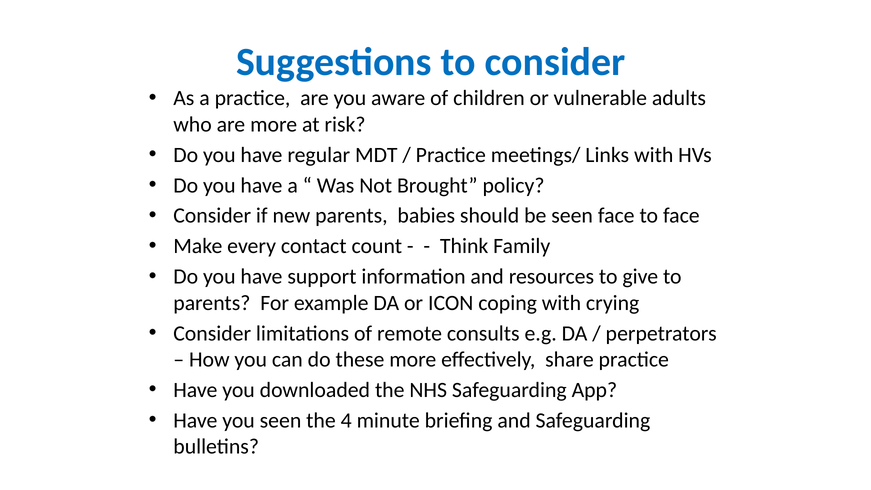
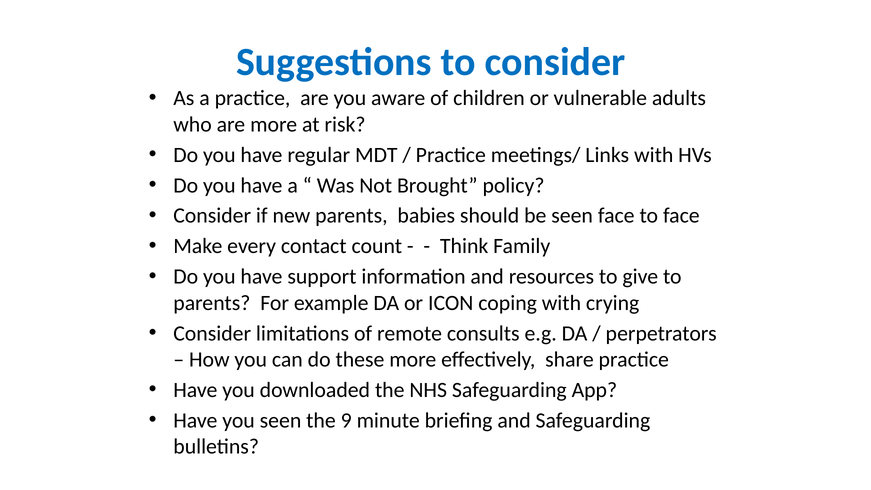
4: 4 -> 9
